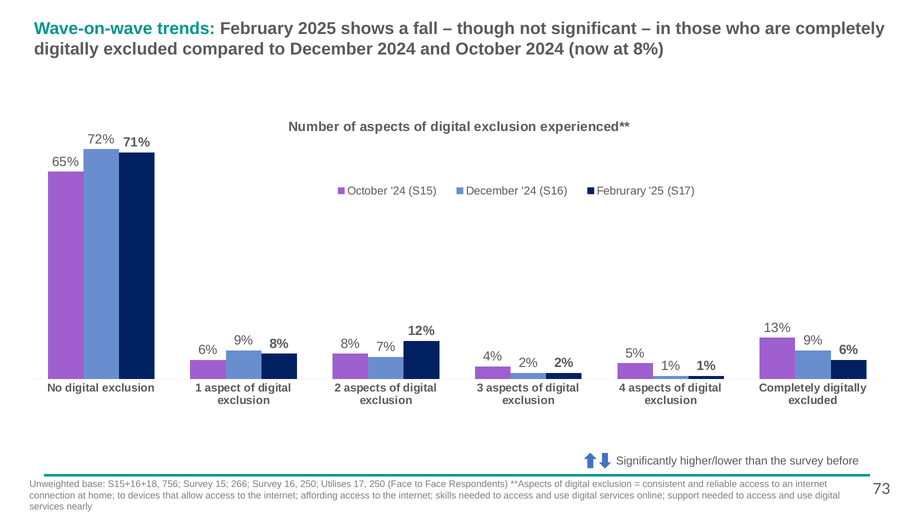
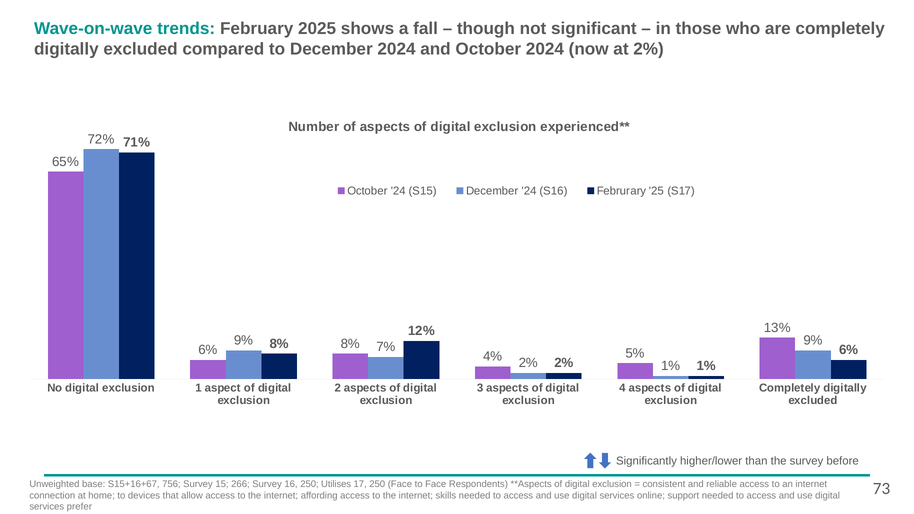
at 8%: 8% -> 2%
S15+16+18: S15+16+18 -> S15+16+67
nearly: nearly -> prefer
